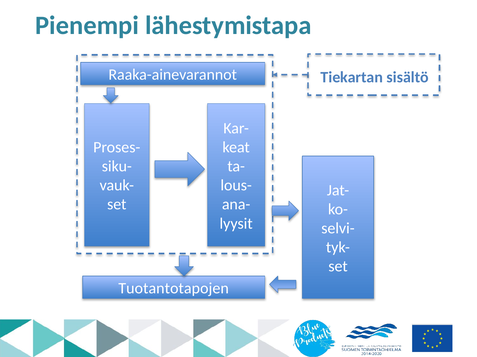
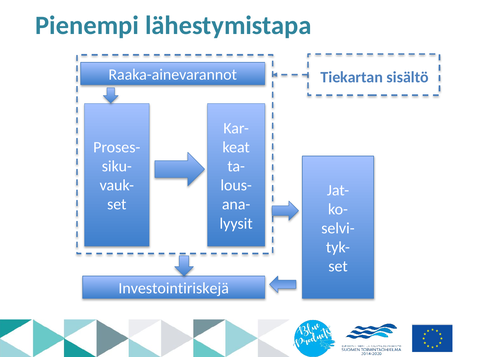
Tuotantotapojen: Tuotantotapojen -> Investointiriskejä
